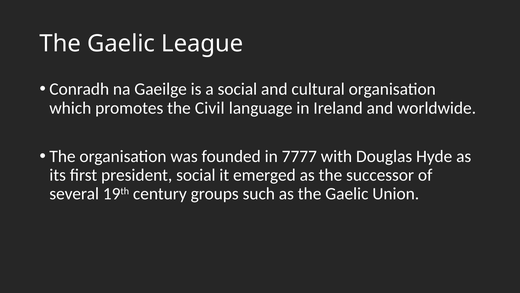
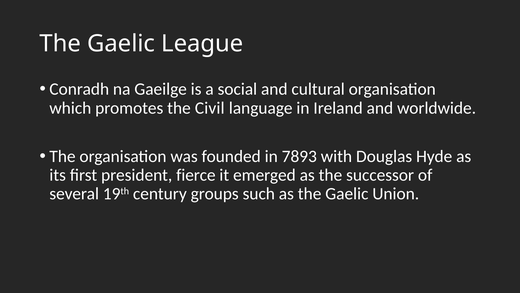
7777: 7777 -> 7893
president social: social -> fierce
